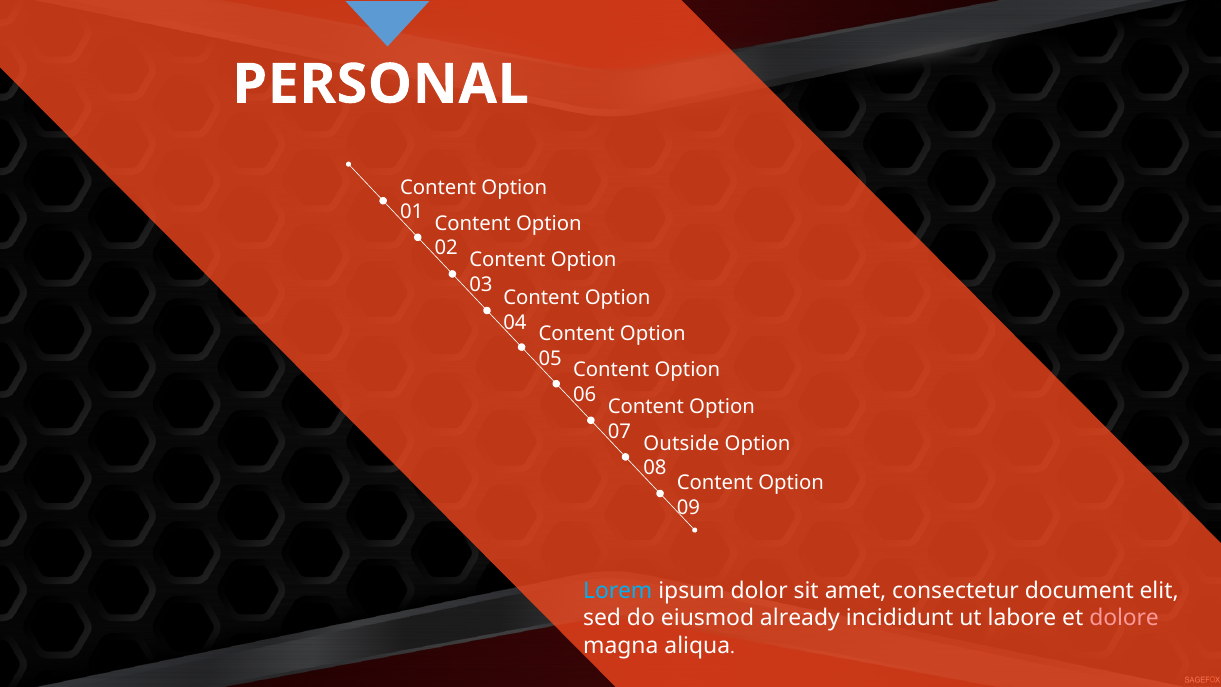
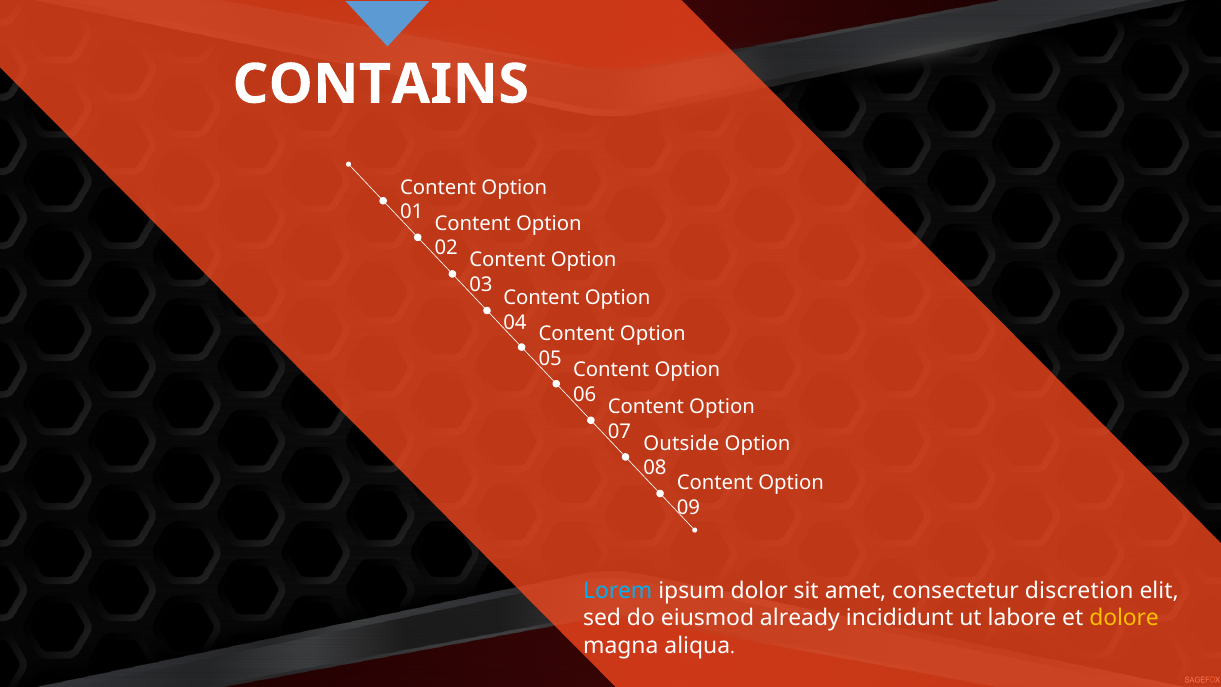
PERSONAL: PERSONAL -> CONTAINS
document: document -> discretion
dolore colour: pink -> yellow
